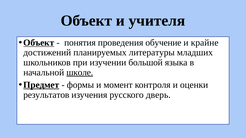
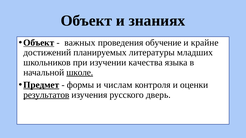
учителя: учителя -> знаниях
понятия: понятия -> важных
большой: большой -> качества
момент: момент -> числам
результатов underline: none -> present
